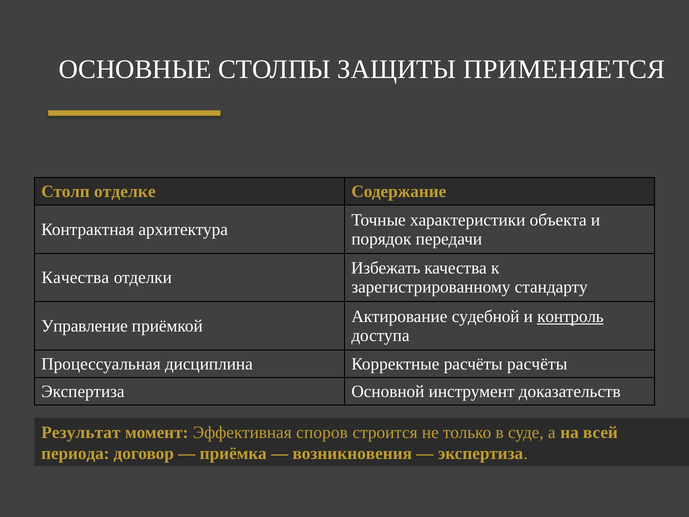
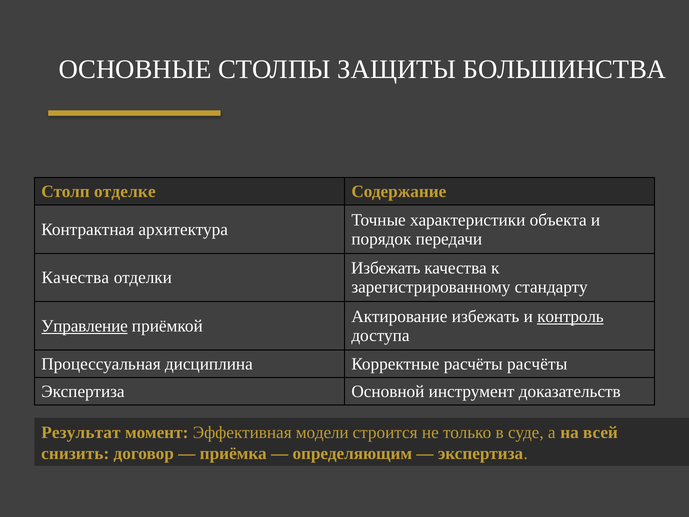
ПРИМЕНЯЕТСЯ: ПРИМЕНЯЕТСЯ -> БОЛЬШИНСТВА
Актирование судебной: судебной -> избежать
Управление underline: none -> present
споров: споров -> модели
периода: периода -> снизить
возникновения: возникновения -> определяющим
